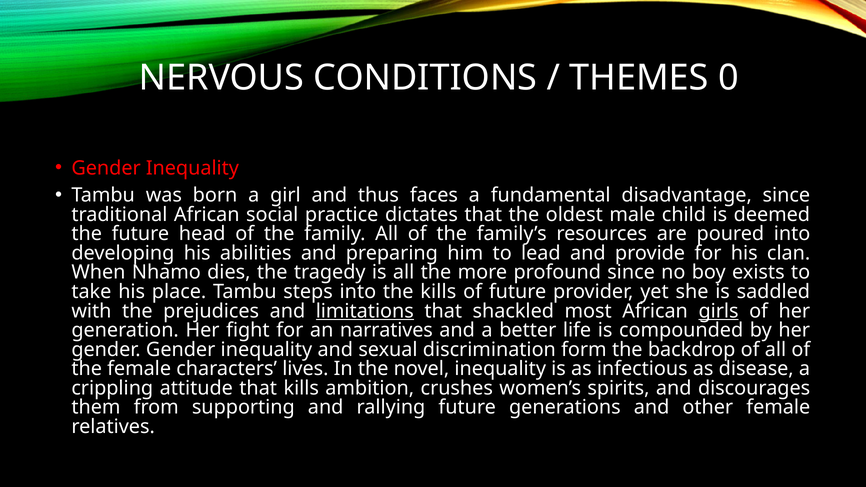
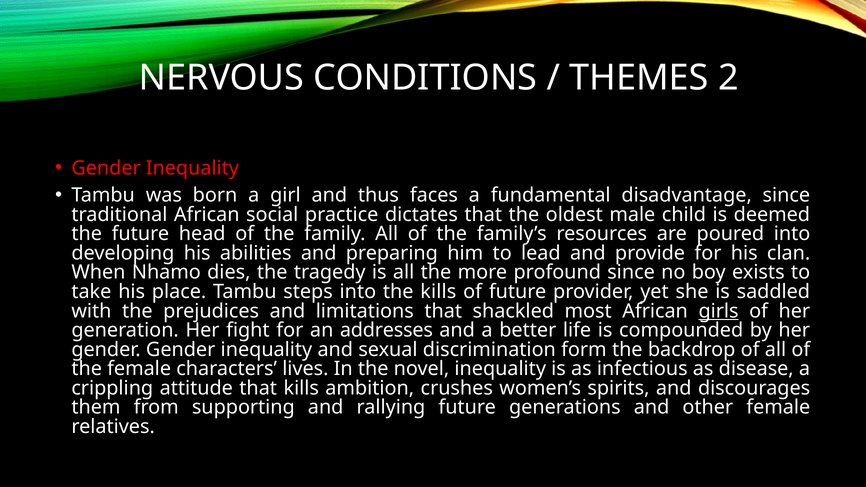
0: 0 -> 2
limitations underline: present -> none
narratives: narratives -> addresses
